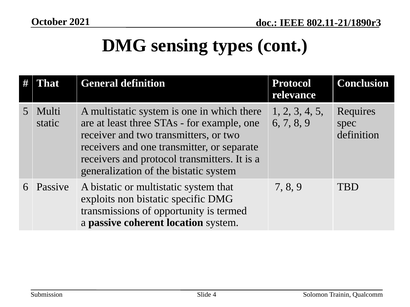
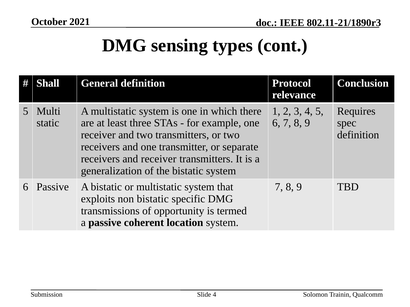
That at (48, 83): That -> Shall
and protocol: protocol -> receiver
